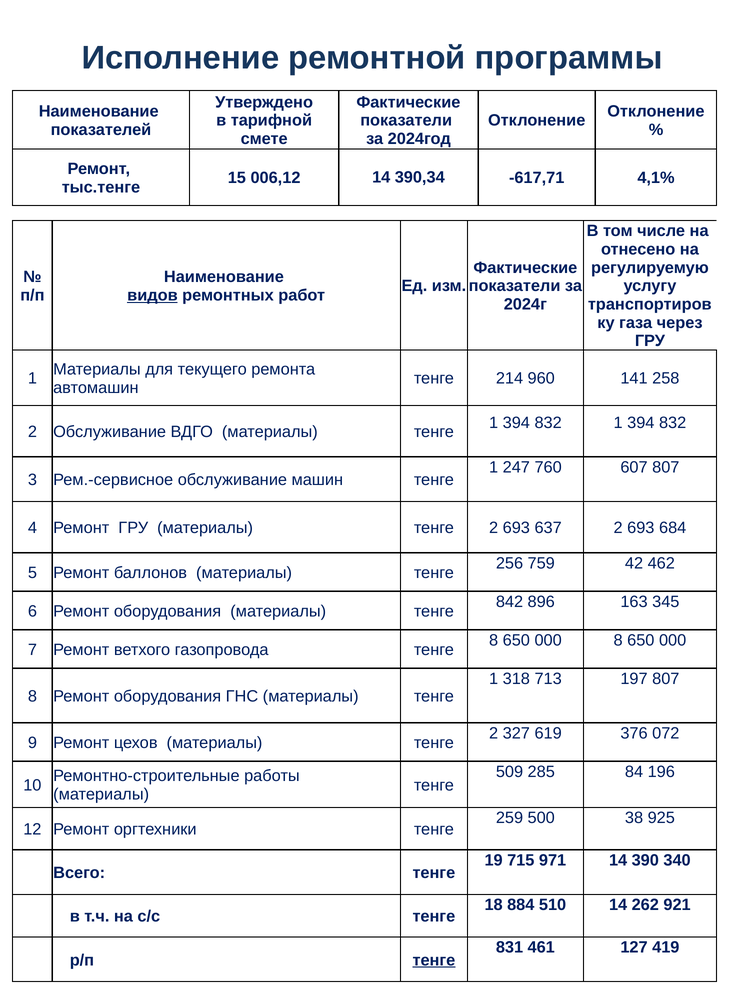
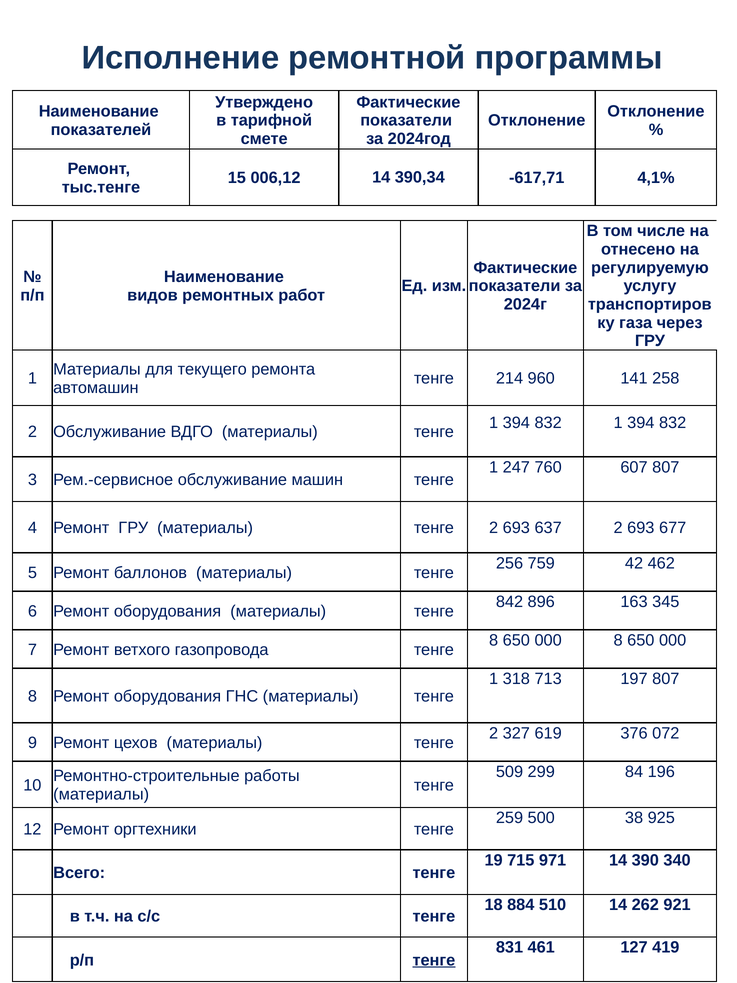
видов underline: present -> none
684: 684 -> 677
285: 285 -> 299
